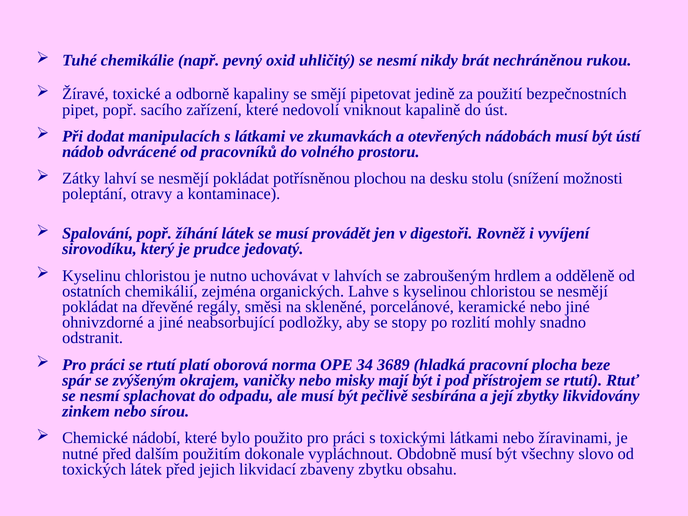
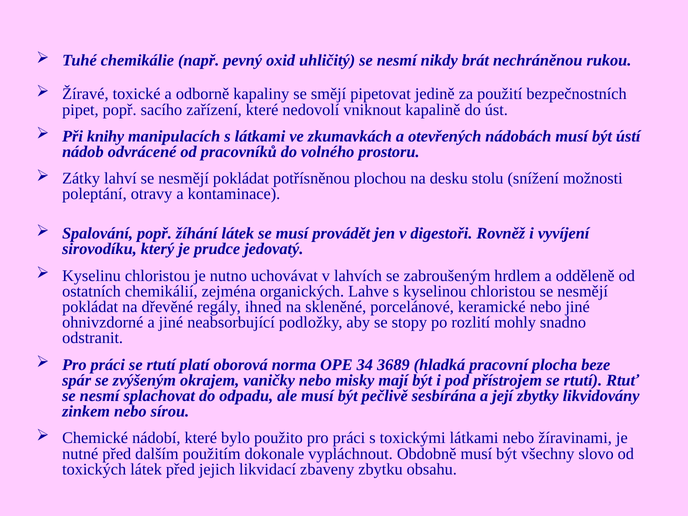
dodat: dodat -> knihy
směsi: směsi -> ihned
